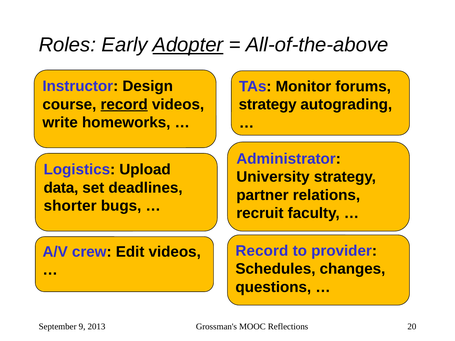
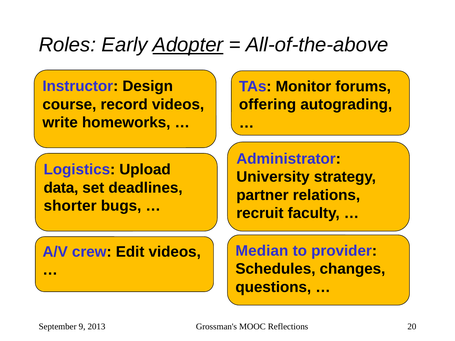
record at (124, 104) underline: present -> none
strategy at (268, 105): strategy -> offering
Record at (262, 251): Record -> Median
